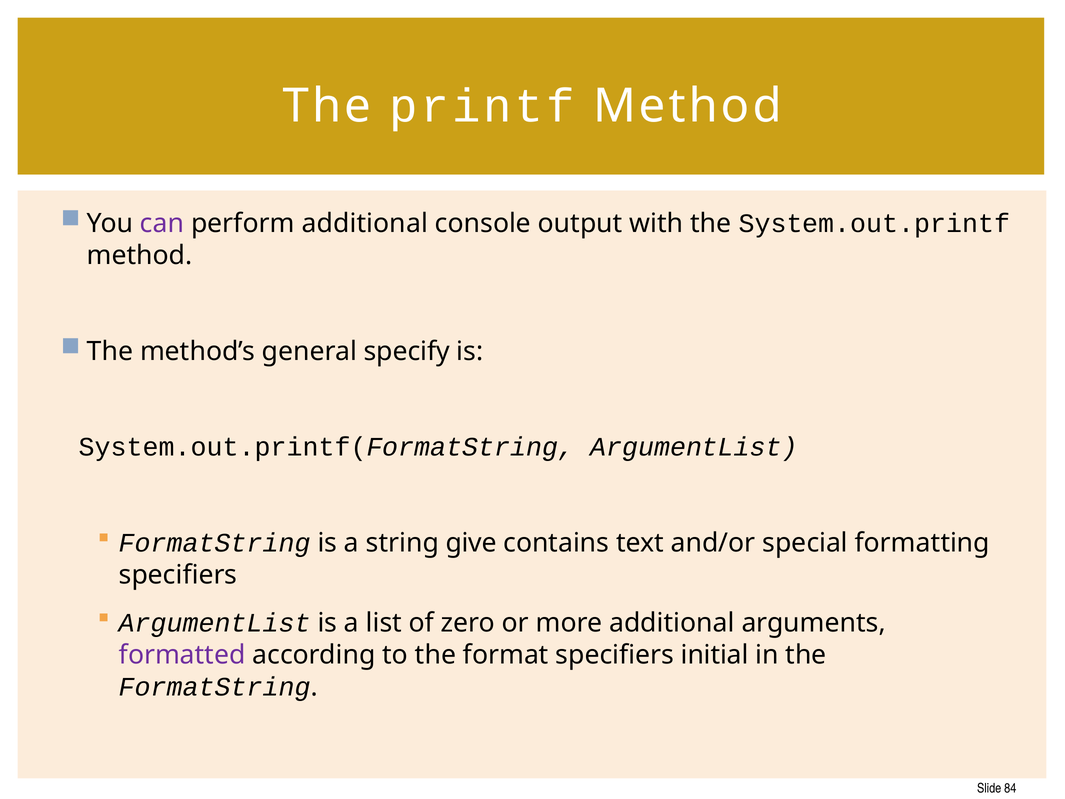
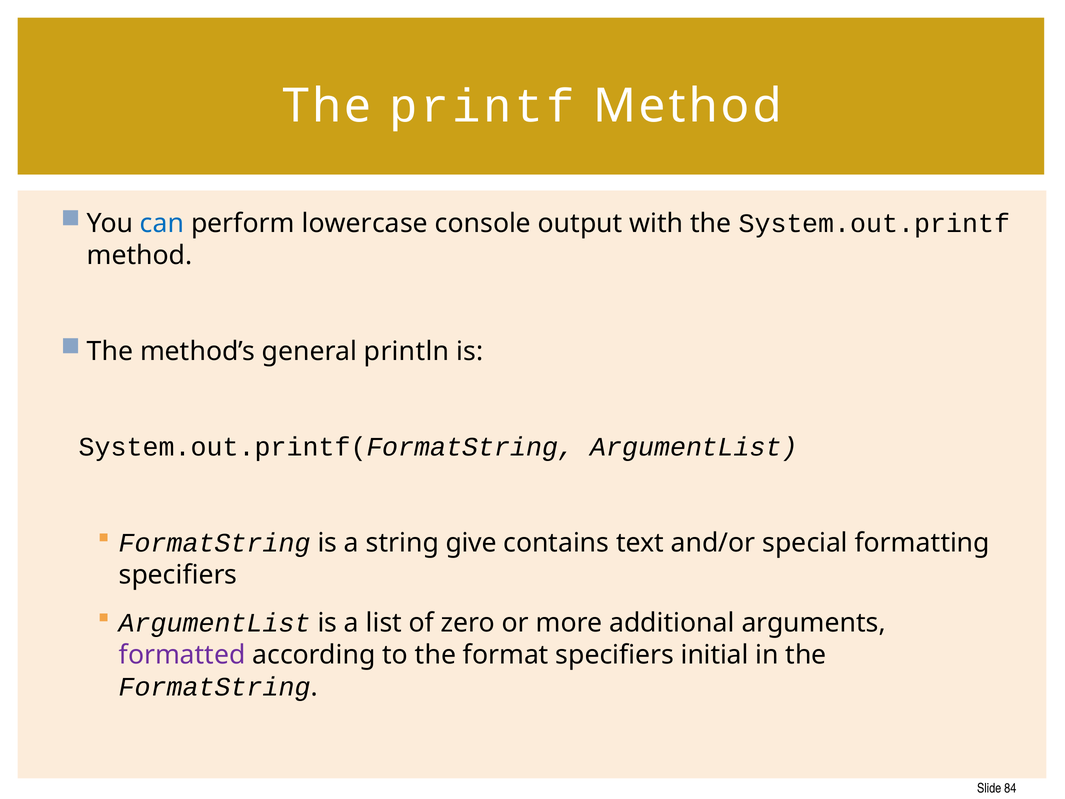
can colour: purple -> blue
perform additional: additional -> lowercase
specify: specify -> println
